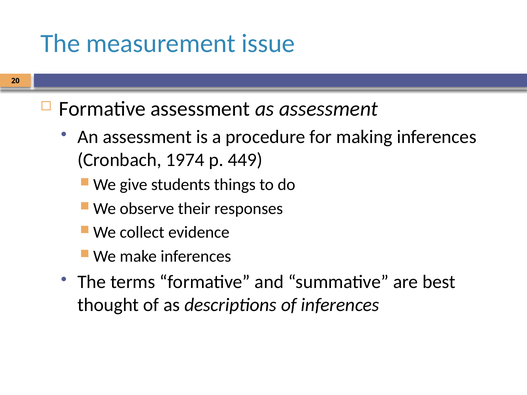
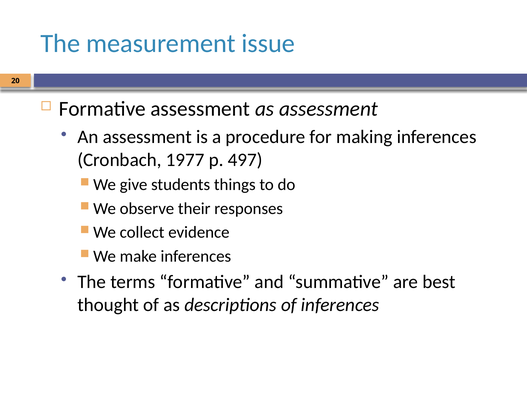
1974: 1974 -> 1977
449: 449 -> 497
